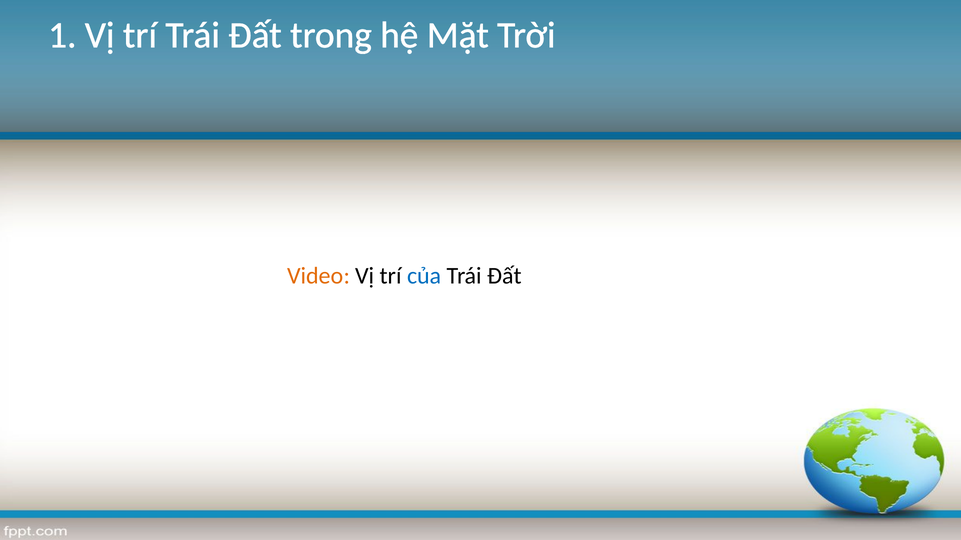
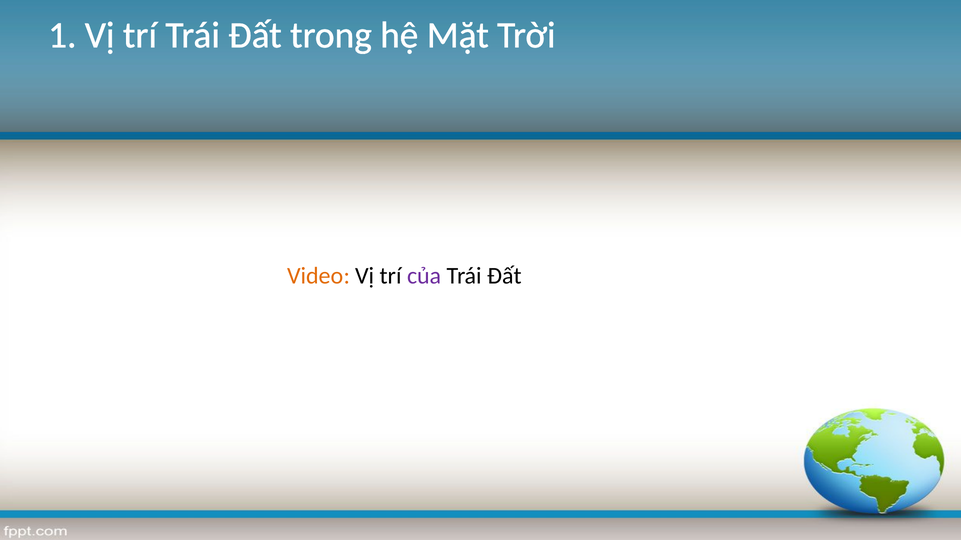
của colour: blue -> purple
